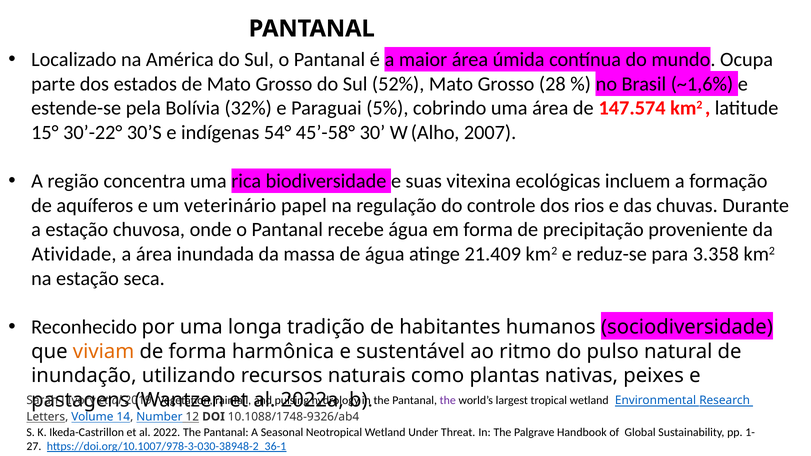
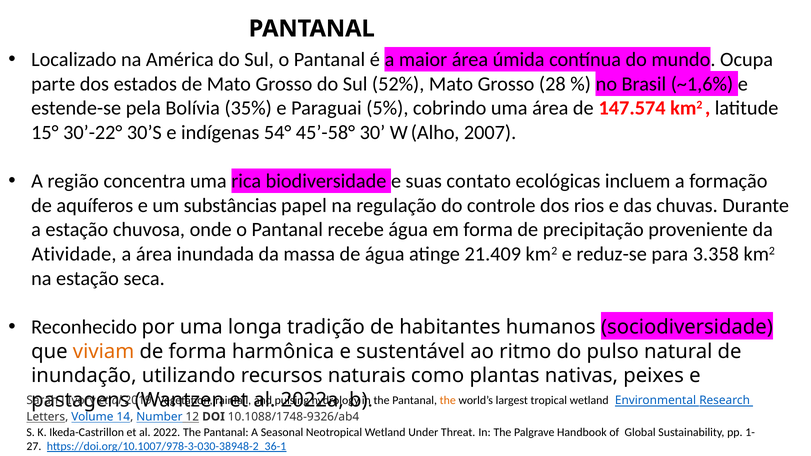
32%: 32% -> 35%
vitexina: vitexina -> contato
veterinário: veterinário -> substâncias
the at (448, 401) colour: purple -> orange
